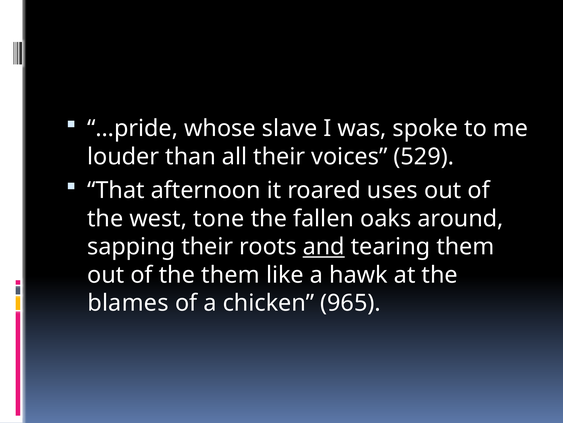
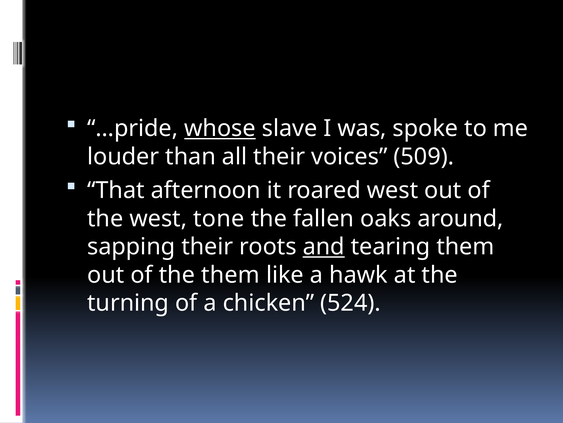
whose underline: none -> present
529: 529 -> 509
roared uses: uses -> west
blames: blames -> turning
965: 965 -> 524
